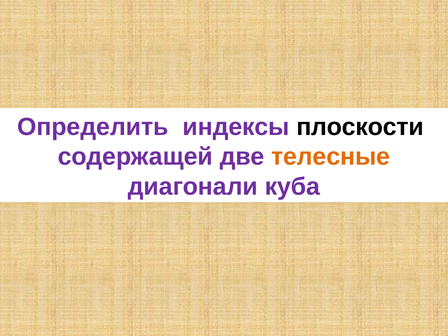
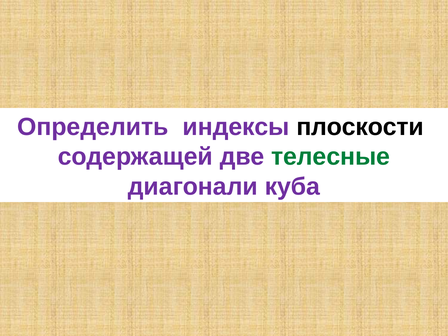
телесные colour: orange -> green
